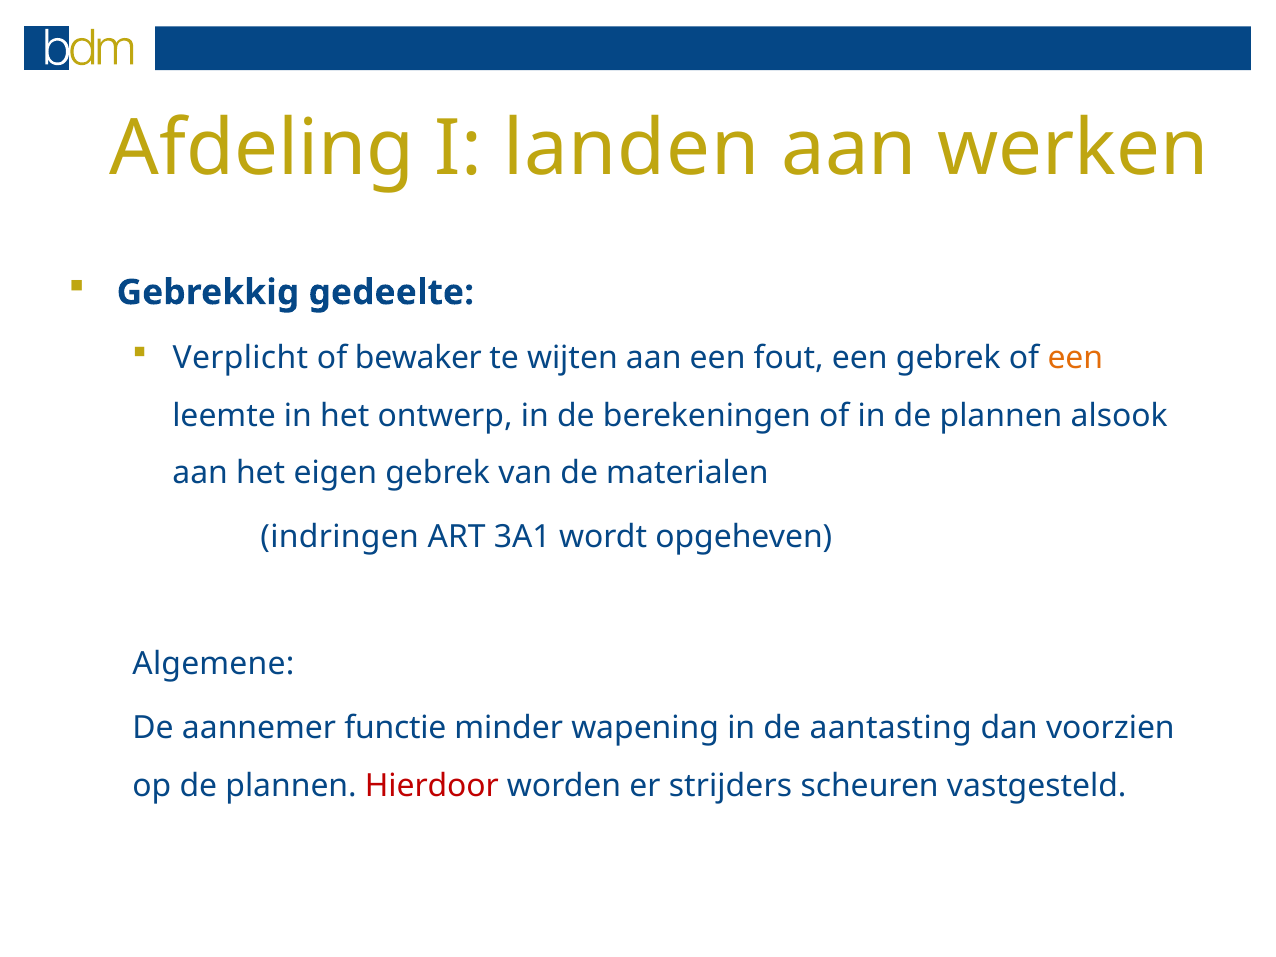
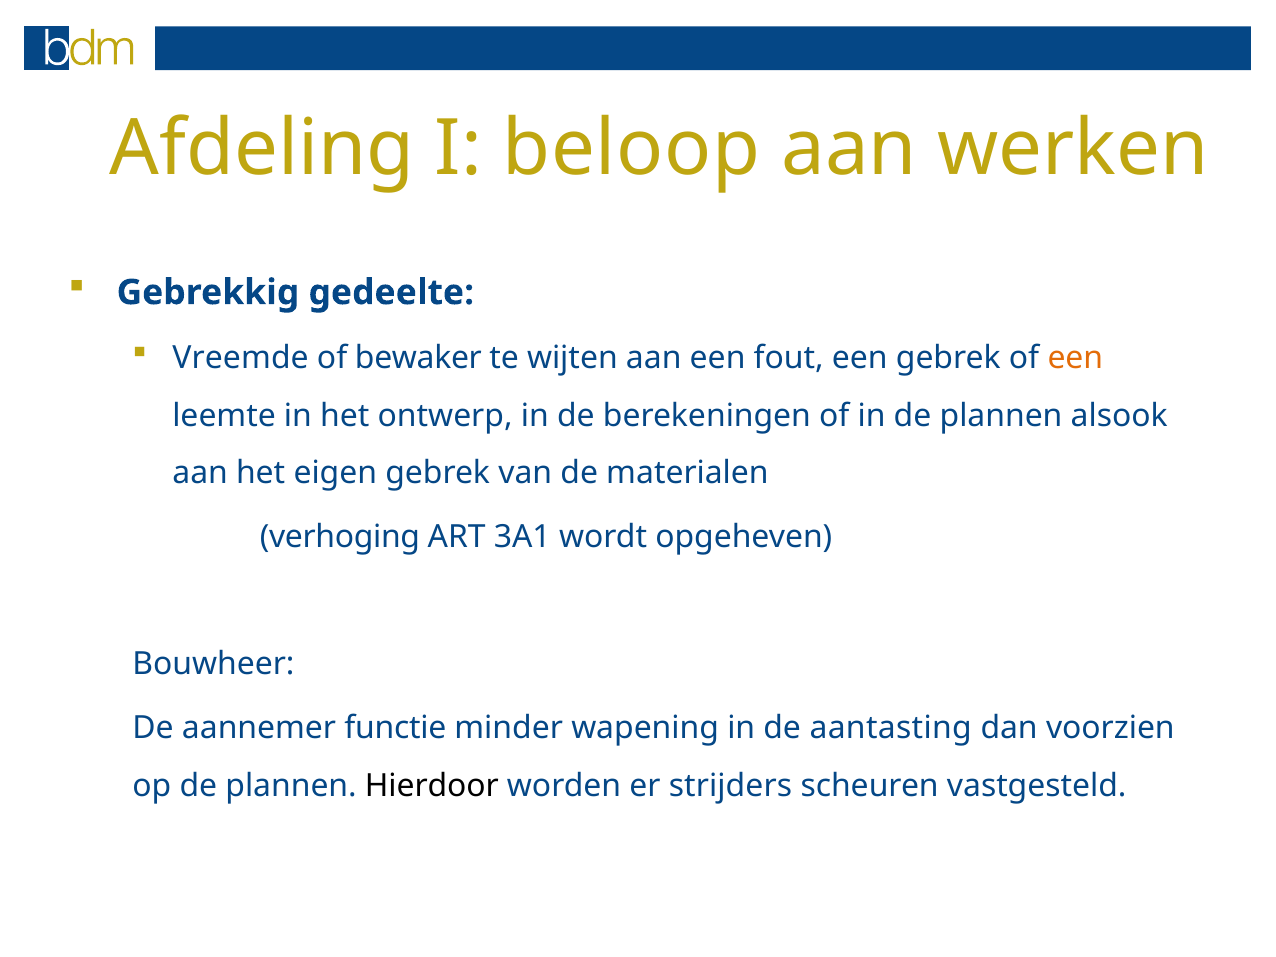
landen: landen -> beloop
Verplicht: Verplicht -> Vreemde
indringen: indringen -> verhoging
Algemene: Algemene -> Bouwheer
Hierdoor colour: red -> black
